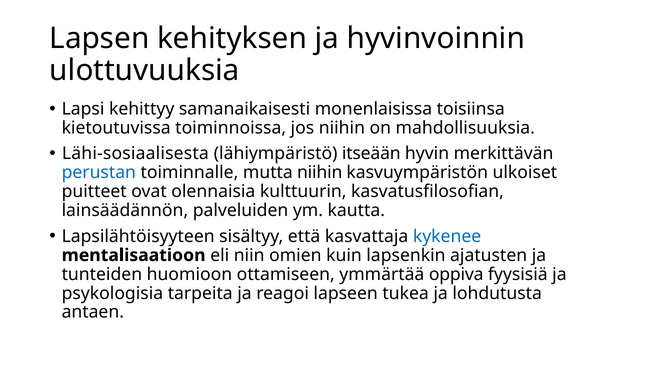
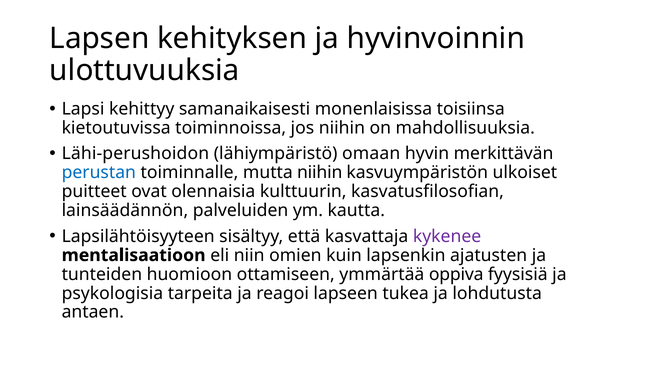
Lähi-sosiaalisesta: Lähi-sosiaalisesta -> Lähi-perushoidon
itseään: itseään -> omaan
kykenee colour: blue -> purple
